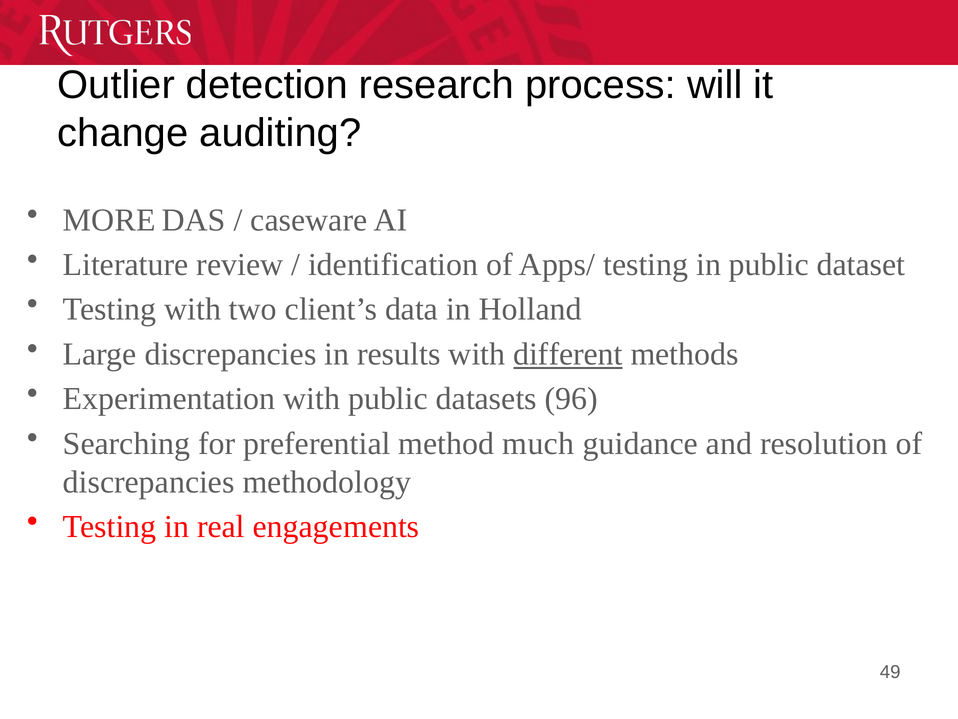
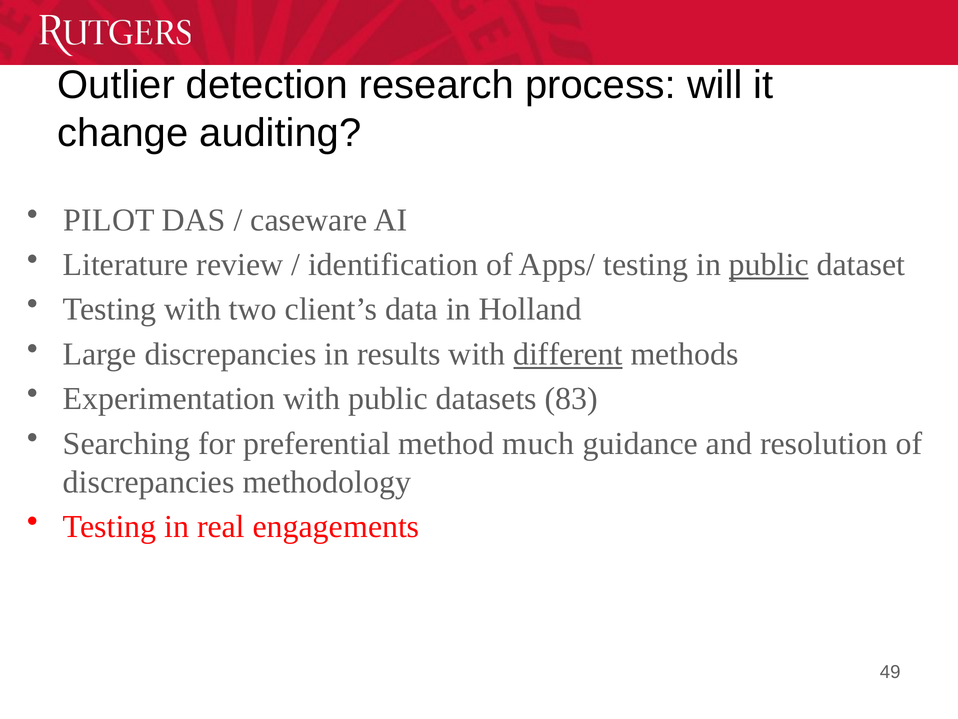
MORE: MORE -> PILOT
public at (769, 265) underline: none -> present
96: 96 -> 83
